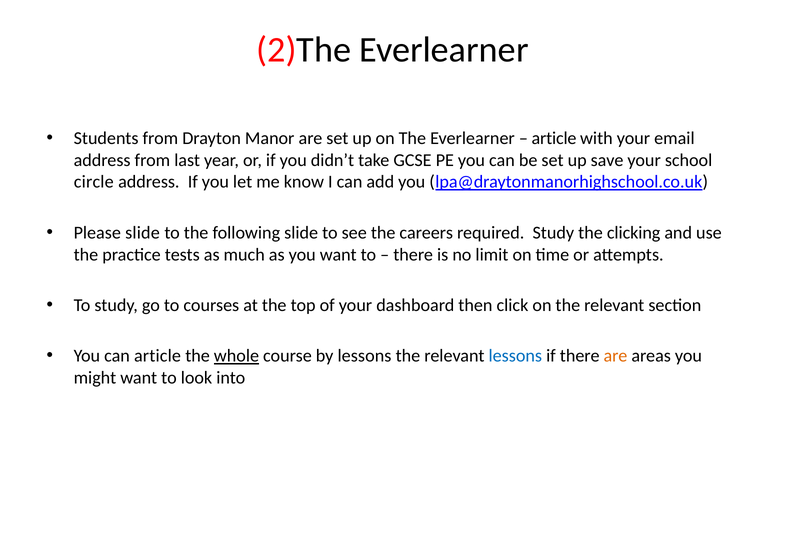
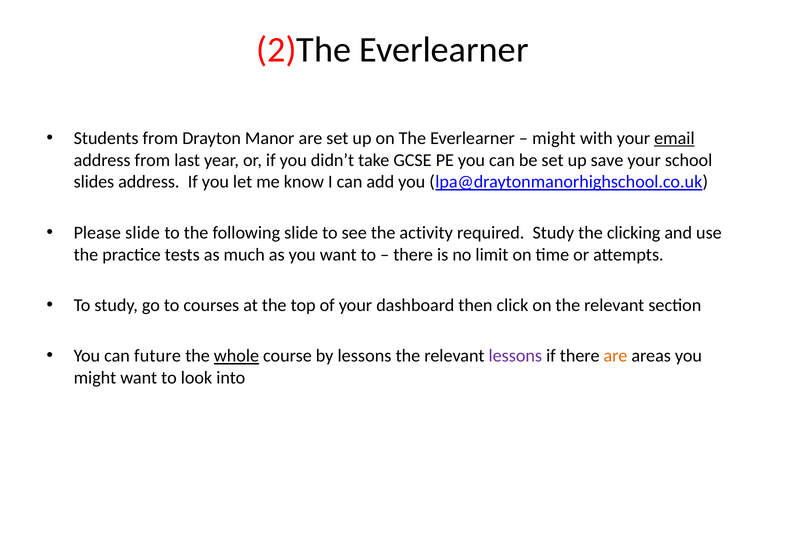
article at (554, 138): article -> might
email underline: none -> present
circle: circle -> slides
careers: careers -> activity
can article: article -> future
lessons at (515, 356) colour: blue -> purple
